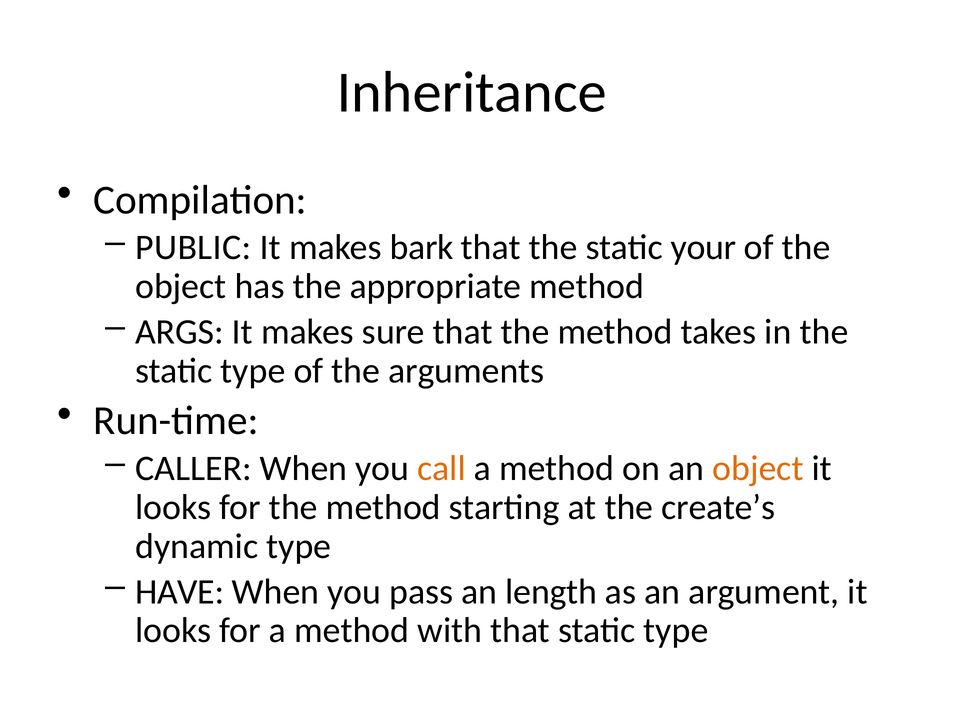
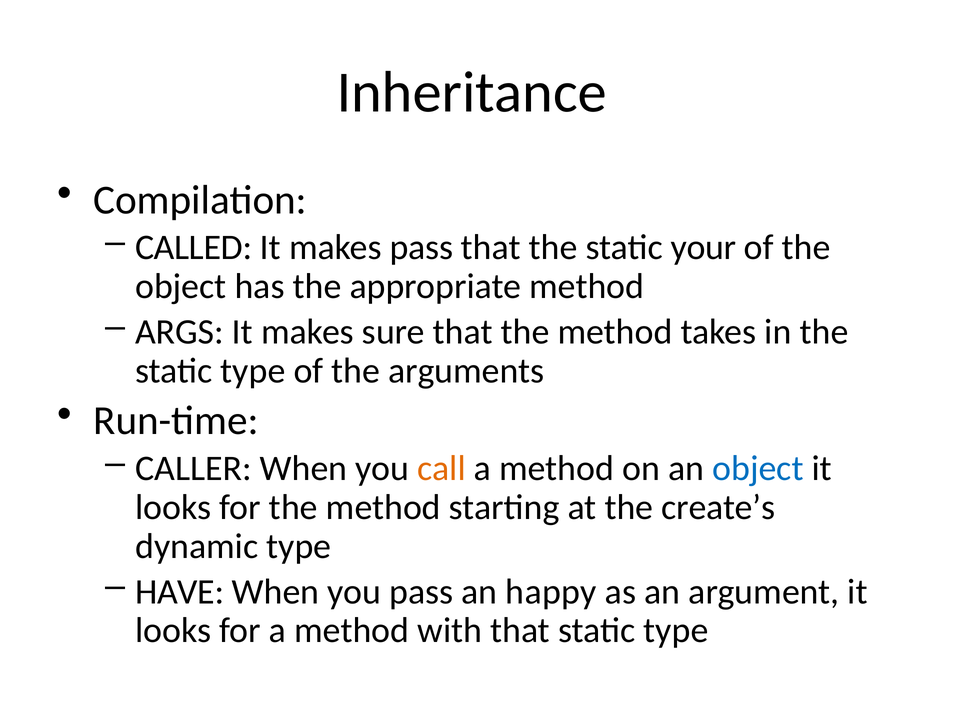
PUBLIC: PUBLIC -> CALLED
makes bark: bark -> pass
object at (758, 468) colour: orange -> blue
length: length -> happy
